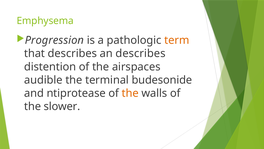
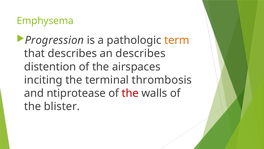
audible: audible -> inciting
budesonide: budesonide -> thrombosis
the at (130, 93) colour: orange -> red
slower: slower -> blister
